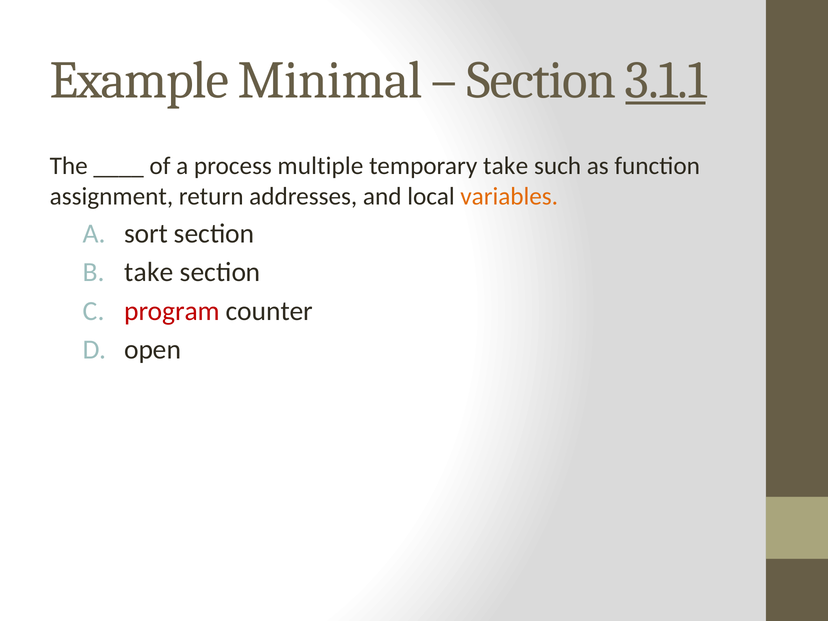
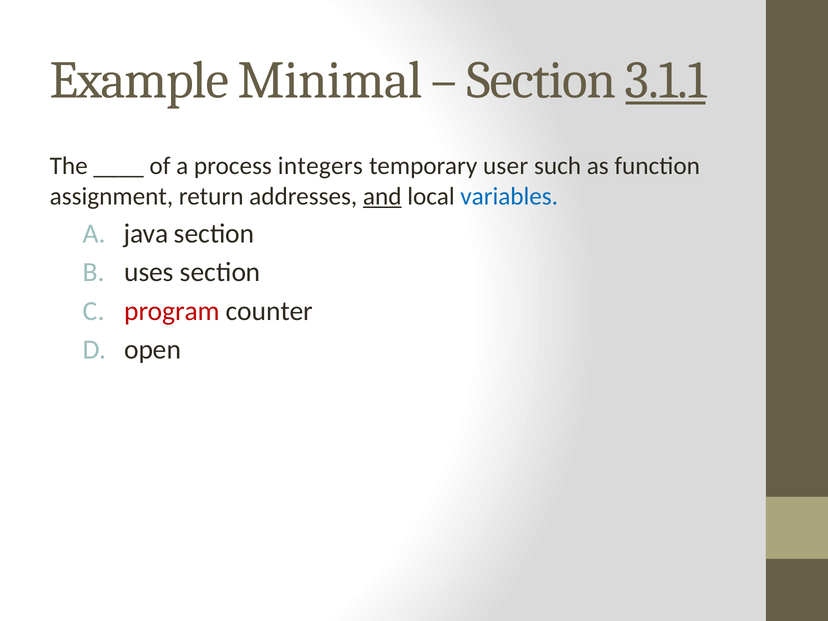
multiple: multiple -> integers
temporary take: take -> user
and underline: none -> present
variables colour: orange -> blue
sort: sort -> java
take at (149, 272): take -> uses
